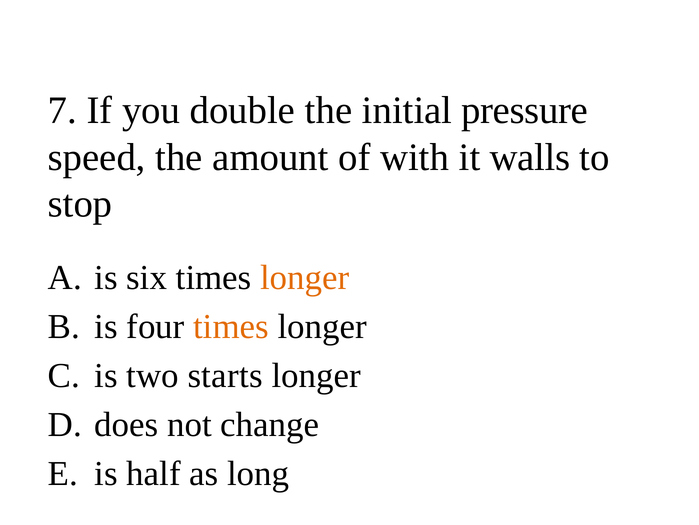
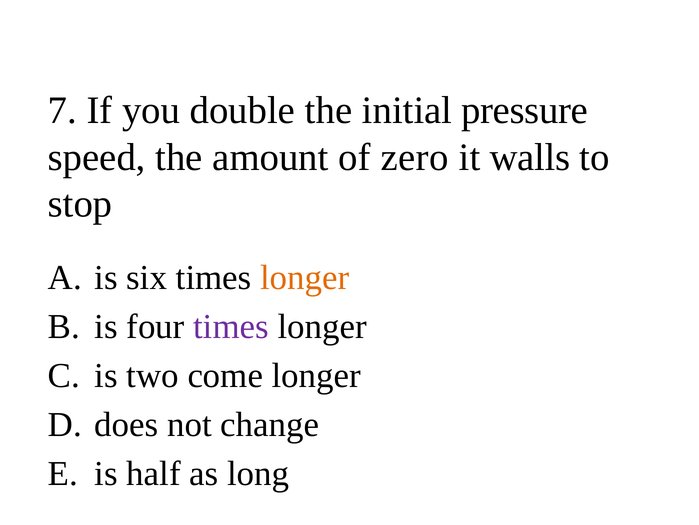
with: with -> zero
times at (231, 326) colour: orange -> purple
starts: starts -> come
